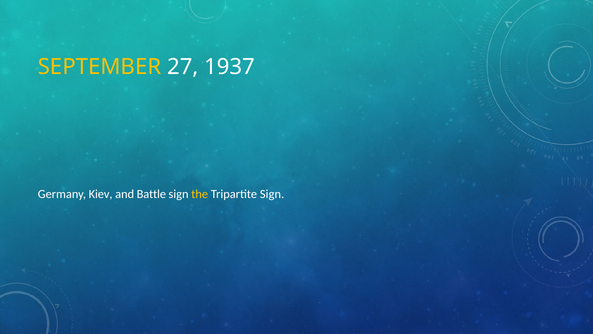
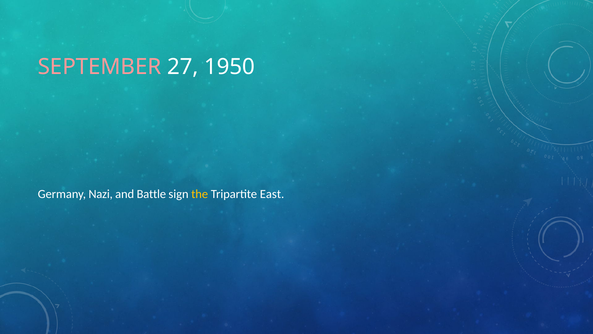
SEPTEMBER colour: yellow -> pink
1937: 1937 -> 1950
Kiev: Kiev -> Nazi
Tripartite Sign: Sign -> East
